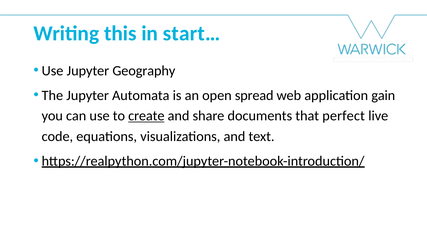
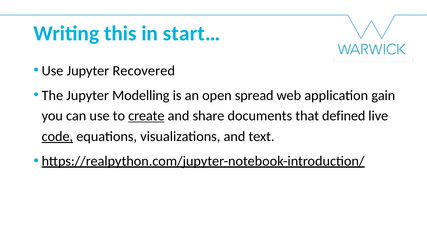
Geography: Geography -> Recovered
Automata: Automata -> Modelling
perfect: perfect -> defined
code underline: none -> present
